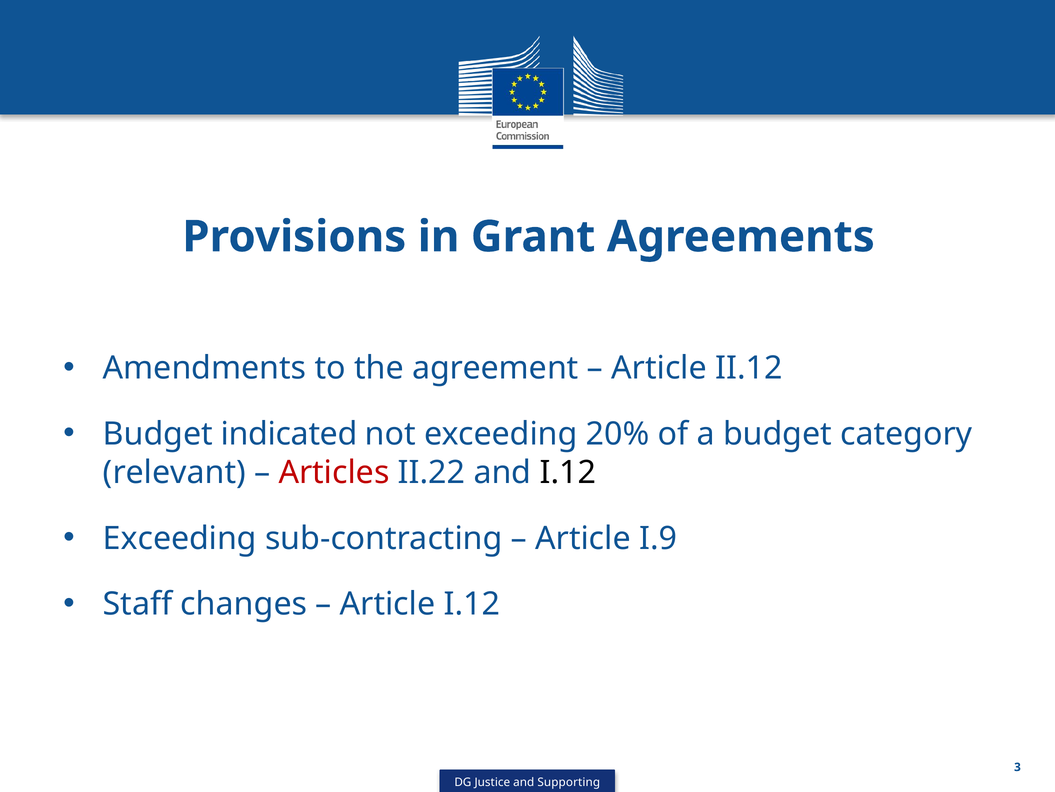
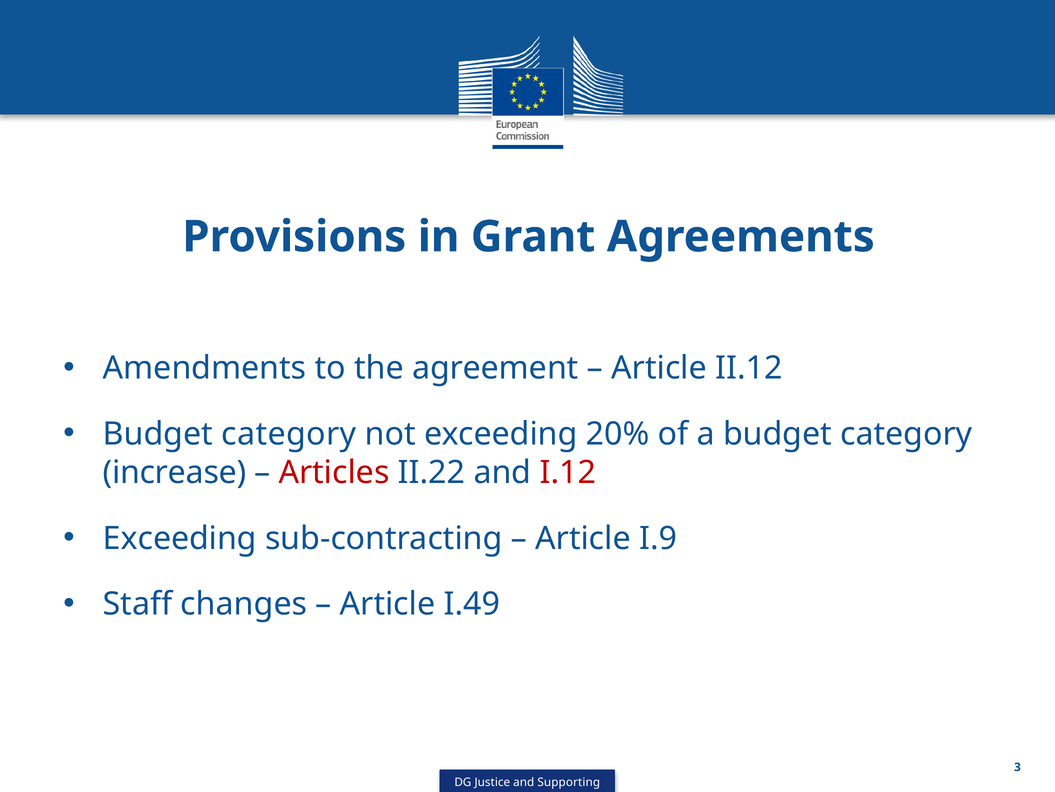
indicated at (289, 434): indicated -> category
relevant: relevant -> increase
I.12 at (568, 472) colour: black -> red
Article I.12: I.12 -> I.49
